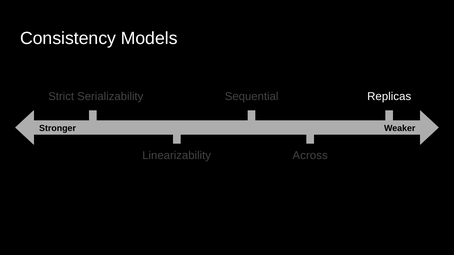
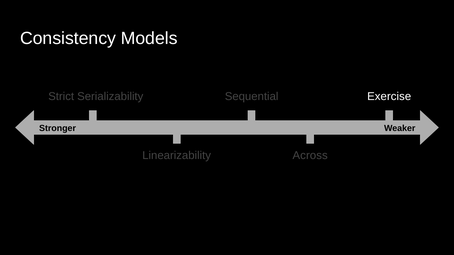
Replicas: Replicas -> Exercise
